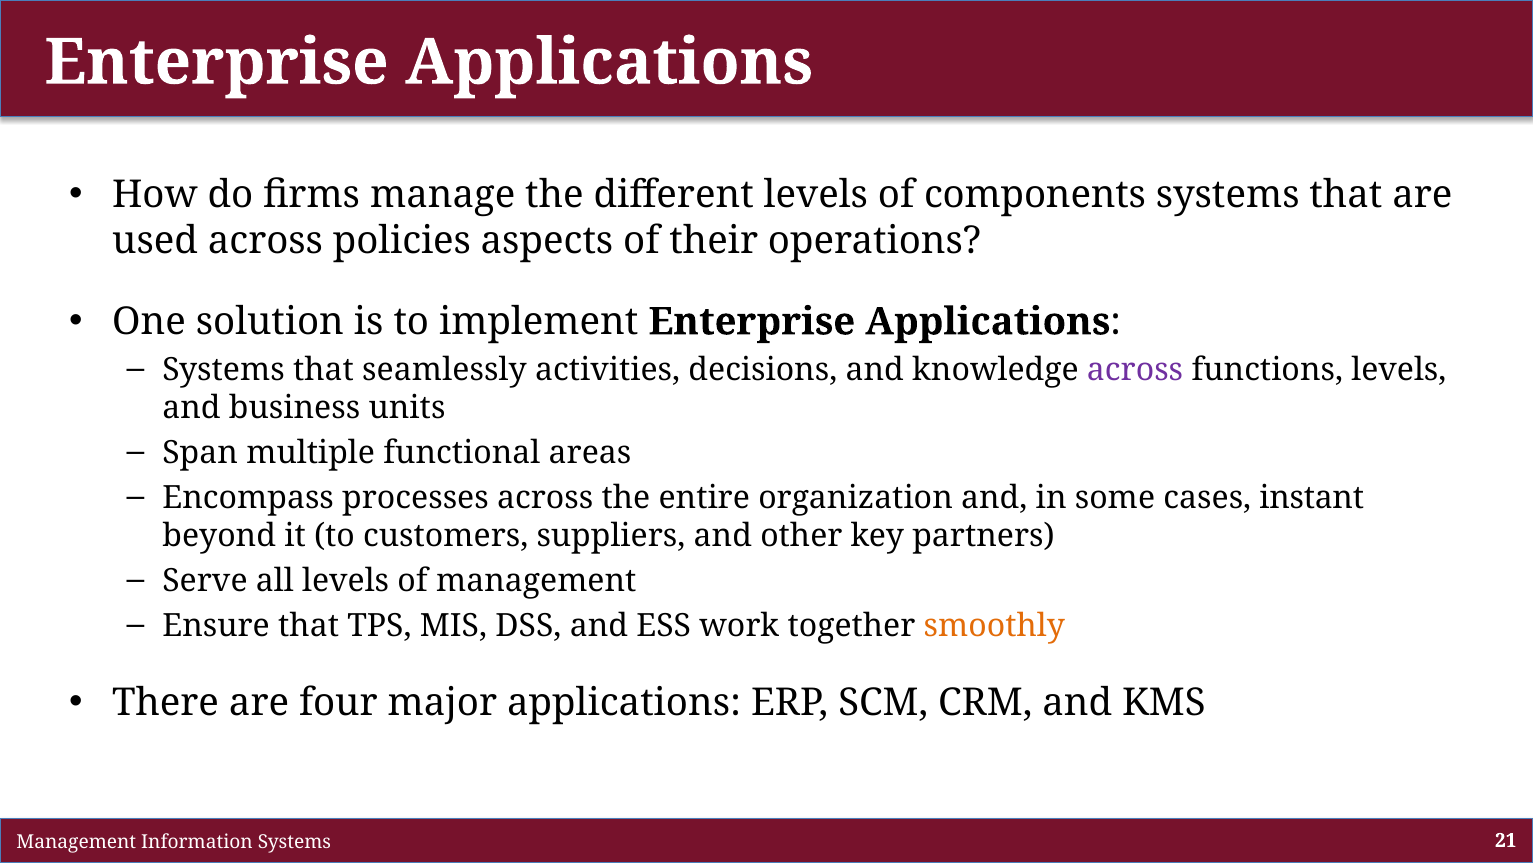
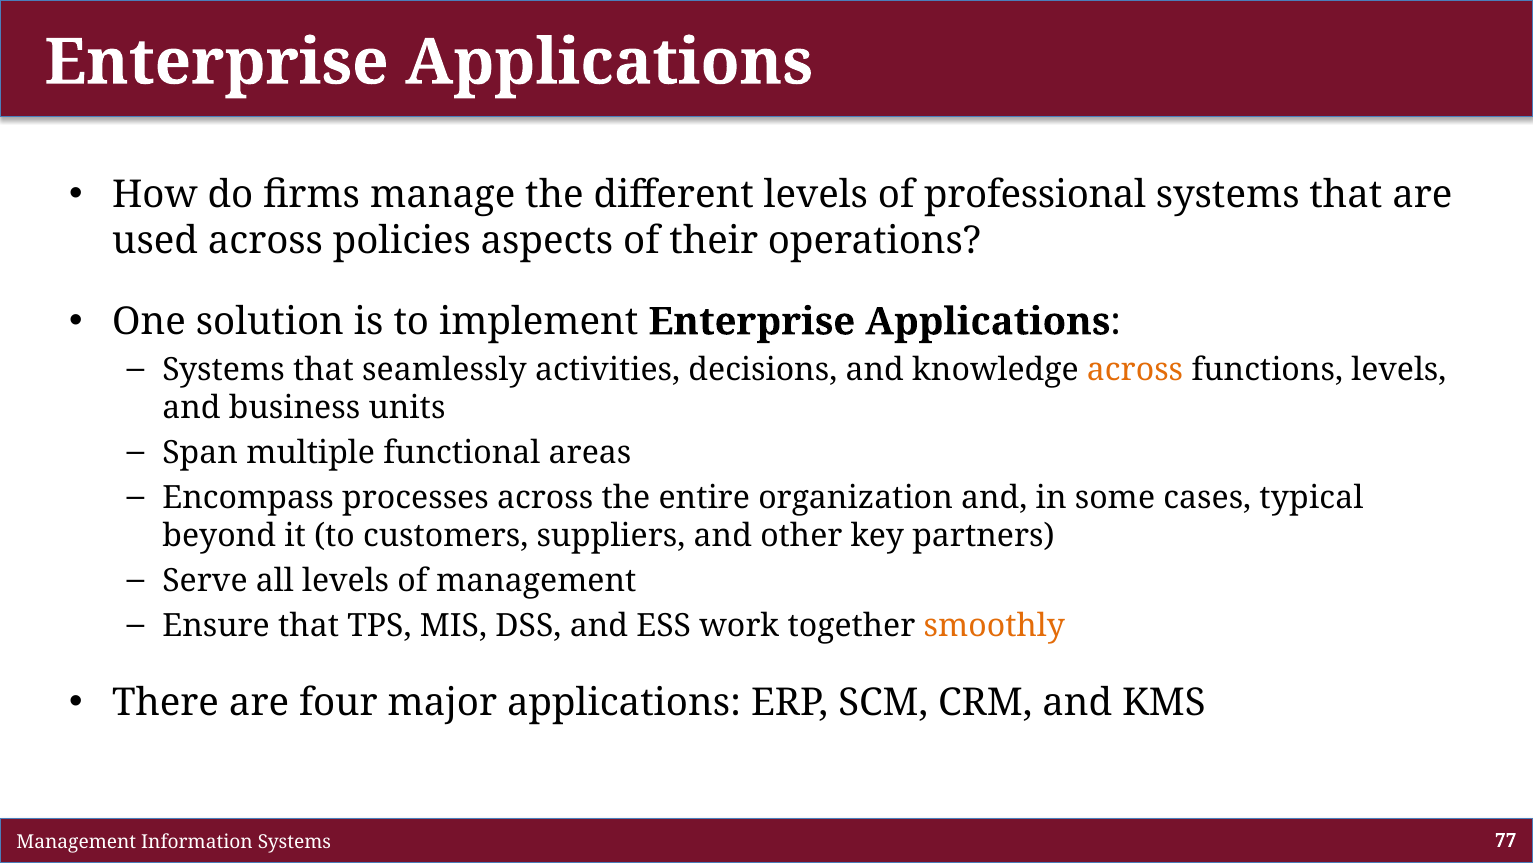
components: components -> professional
across at (1135, 370) colour: purple -> orange
instant: instant -> typical
21: 21 -> 77
